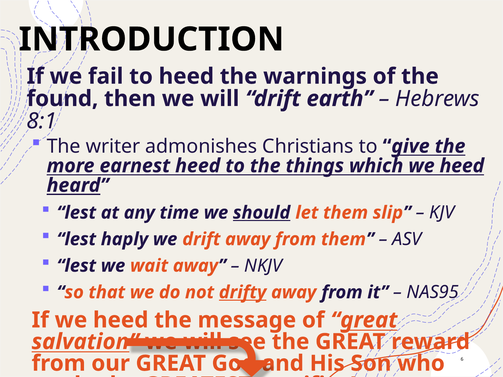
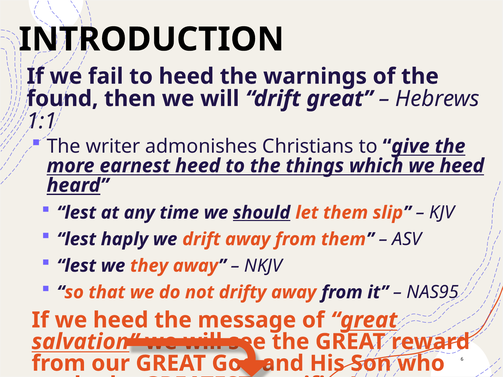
drift earth: earth -> great
8:1: 8:1 -> 1:1
wait: wait -> they
drifty underline: present -> none
